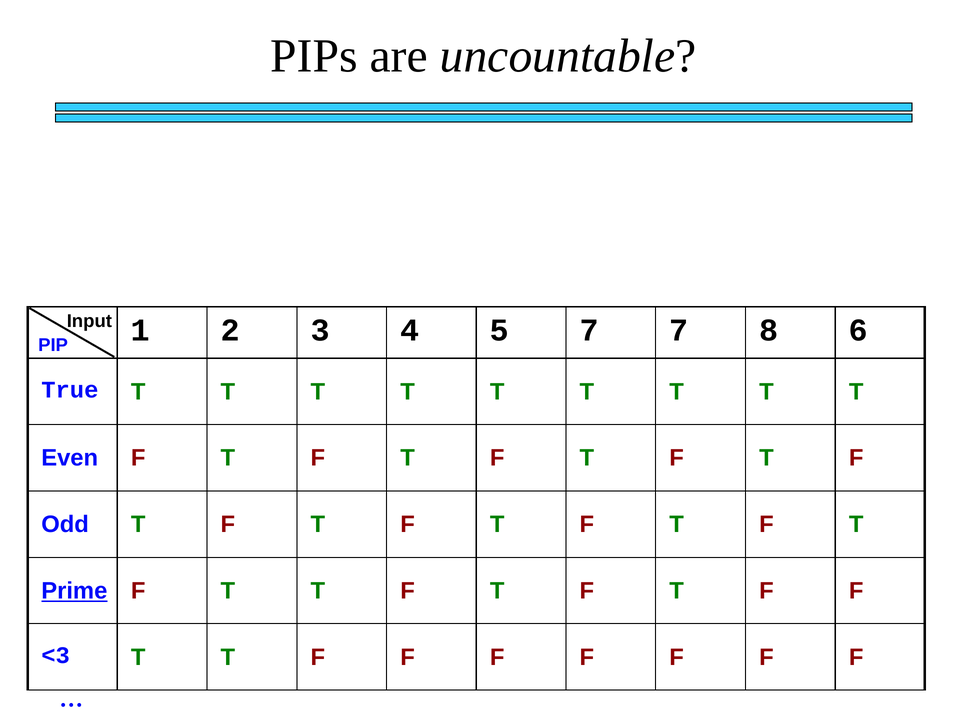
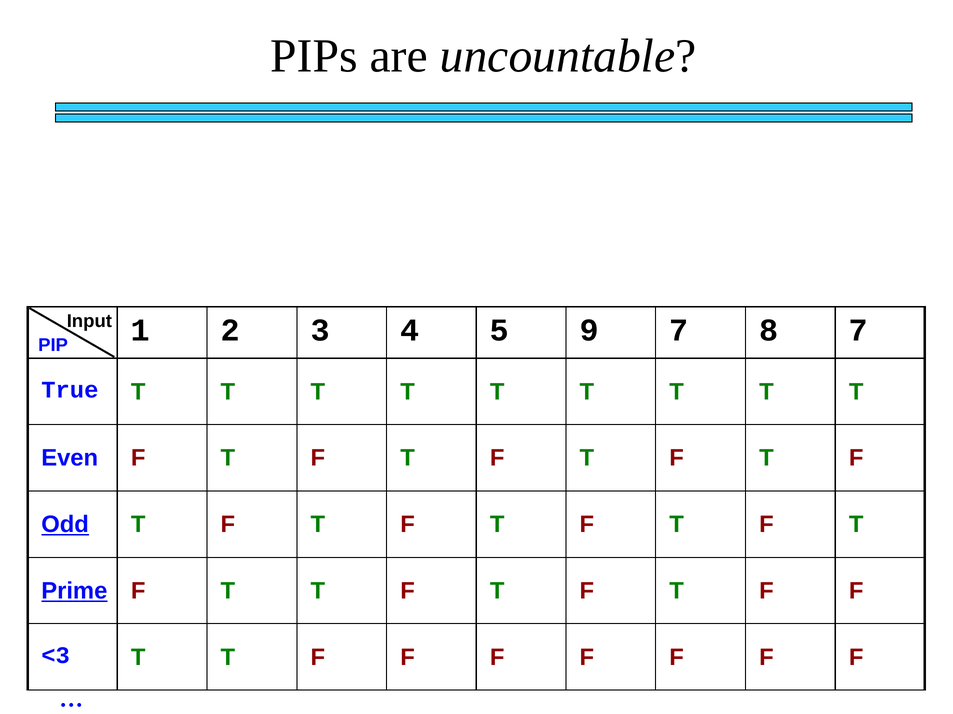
5 7: 7 -> 9
8 6: 6 -> 7
Odd underline: none -> present
